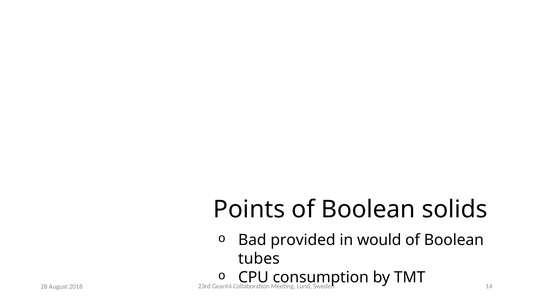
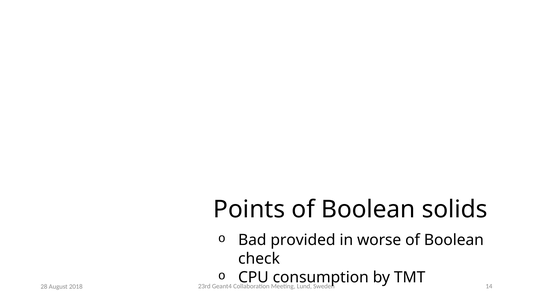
would: would -> worse
tubes: tubes -> check
